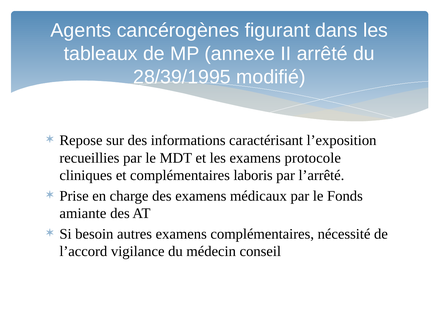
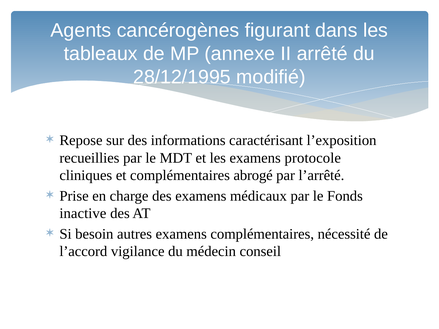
28/39/1995: 28/39/1995 -> 28/12/1995
laboris: laboris -> abrogé
amiante: amiante -> inactive
